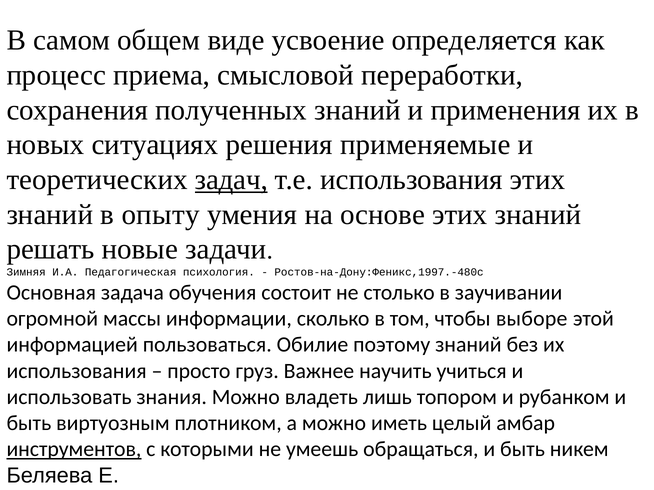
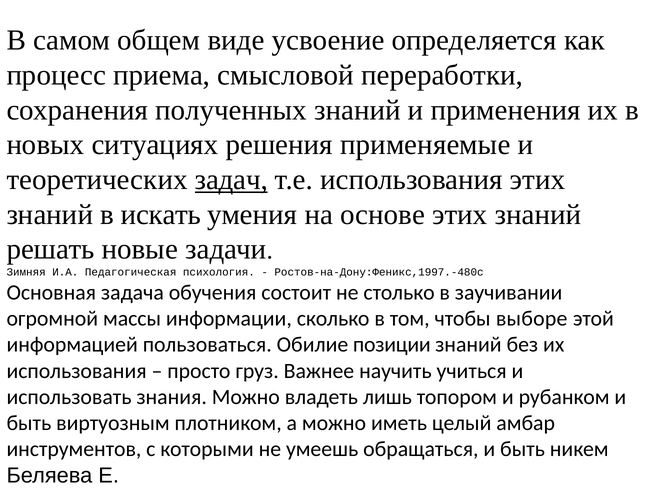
опыту: опыту -> искать
поэтому: поэтому -> позиции
инструментов underline: present -> none
